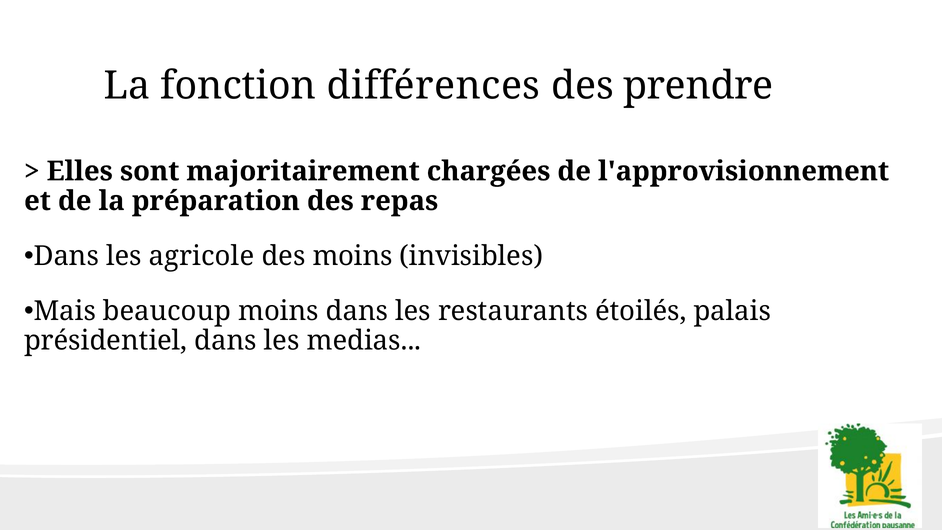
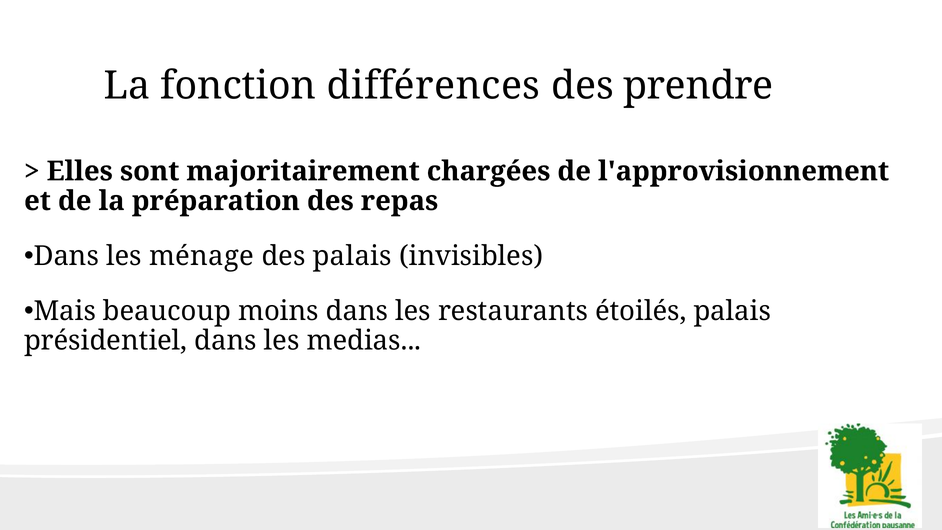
agricole: agricole -> ménage
des moins: moins -> palais
